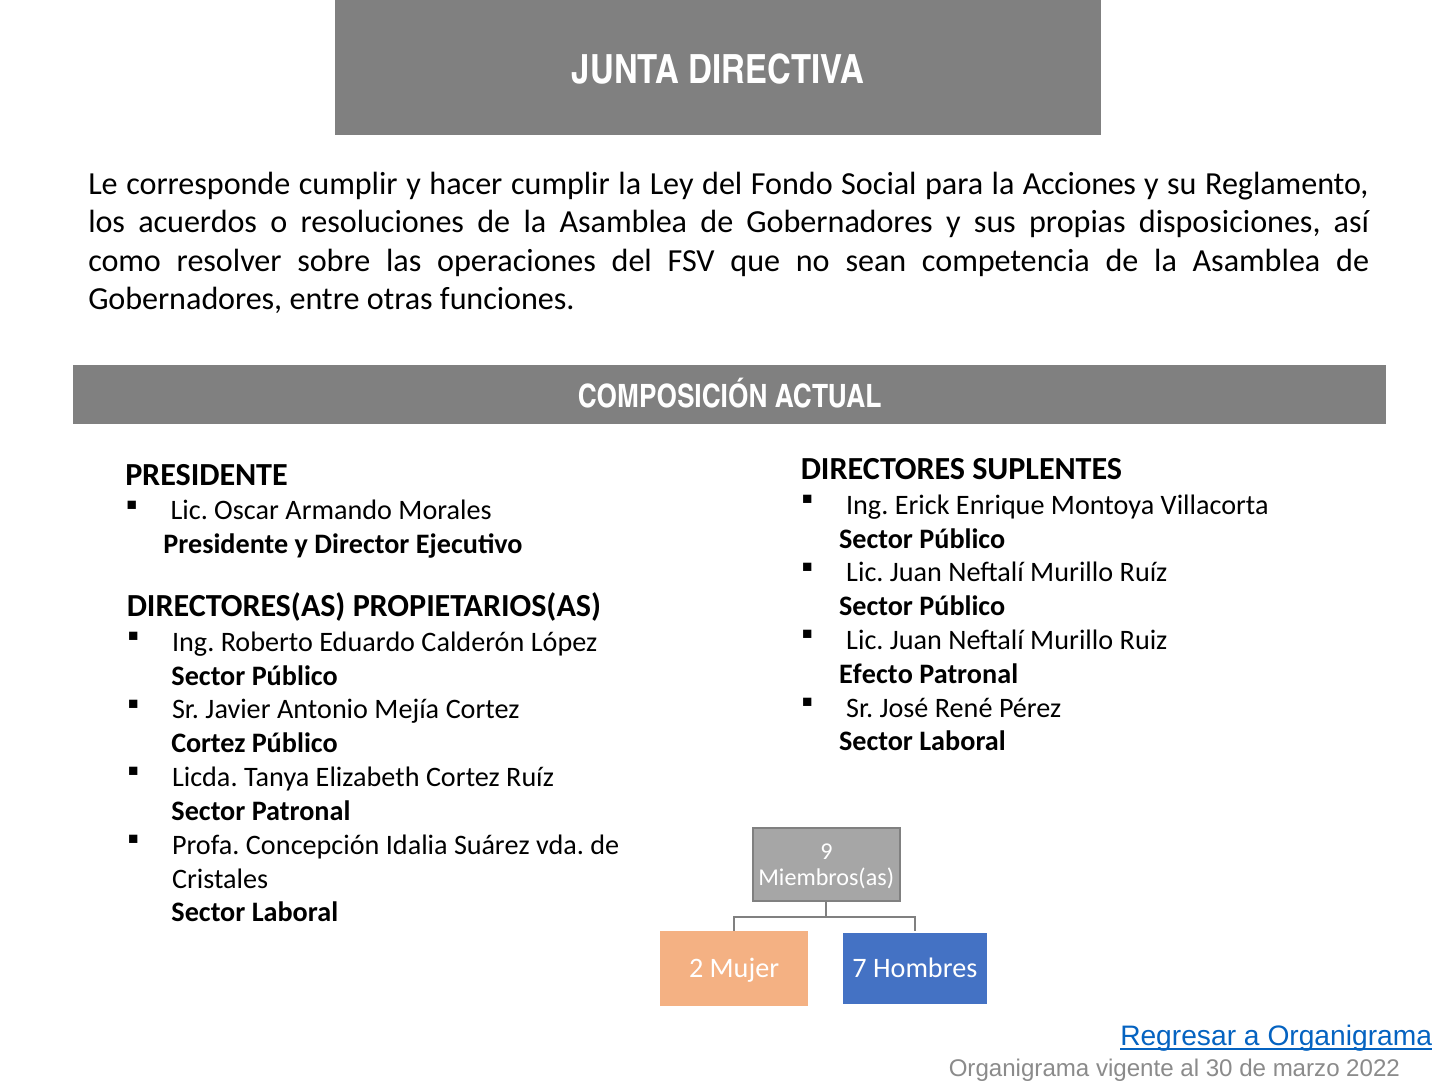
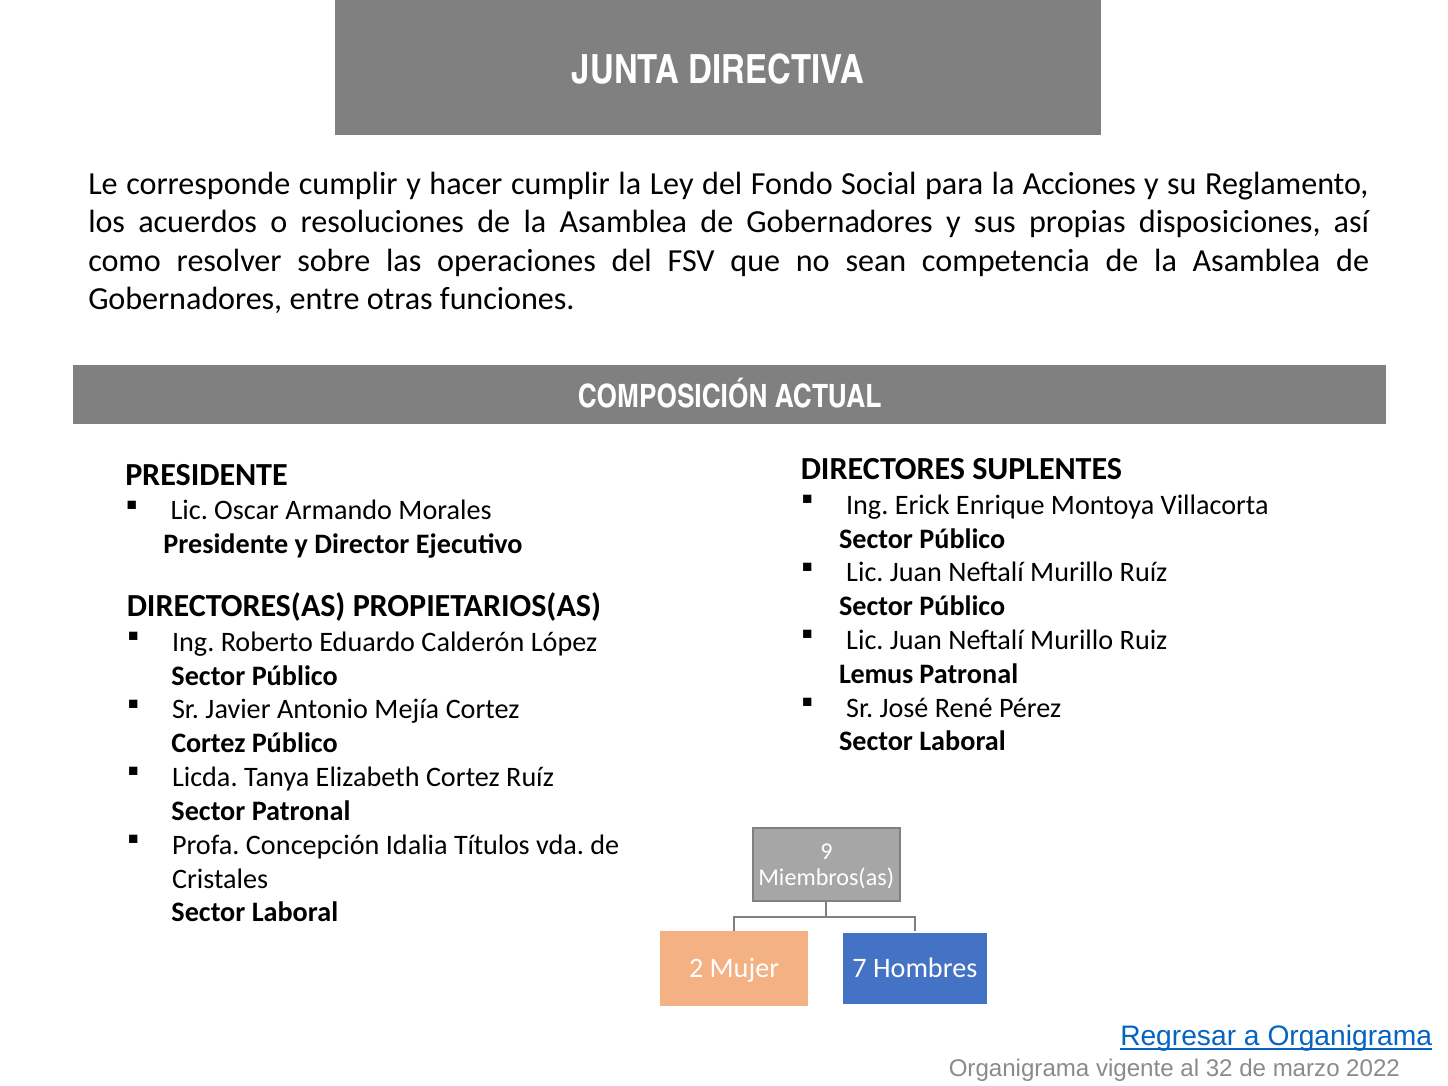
Efecto: Efecto -> Lemus
Suárez: Suárez -> Títulos
30: 30 -> 32
